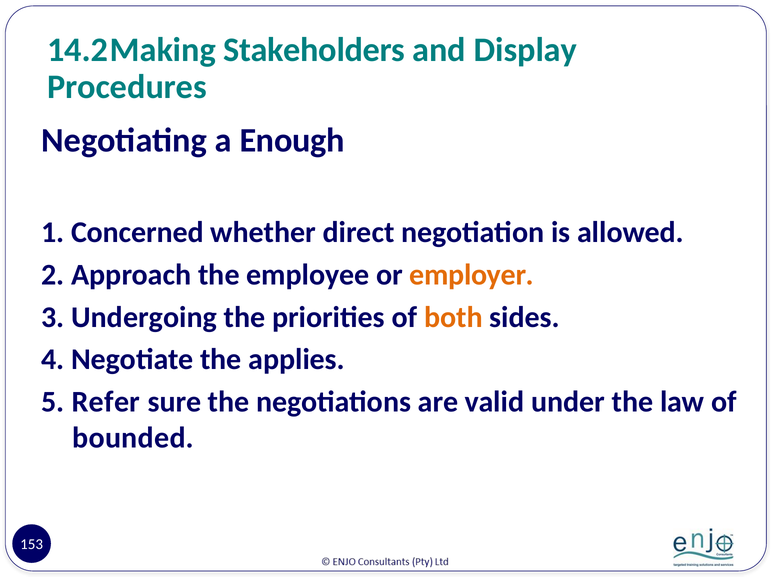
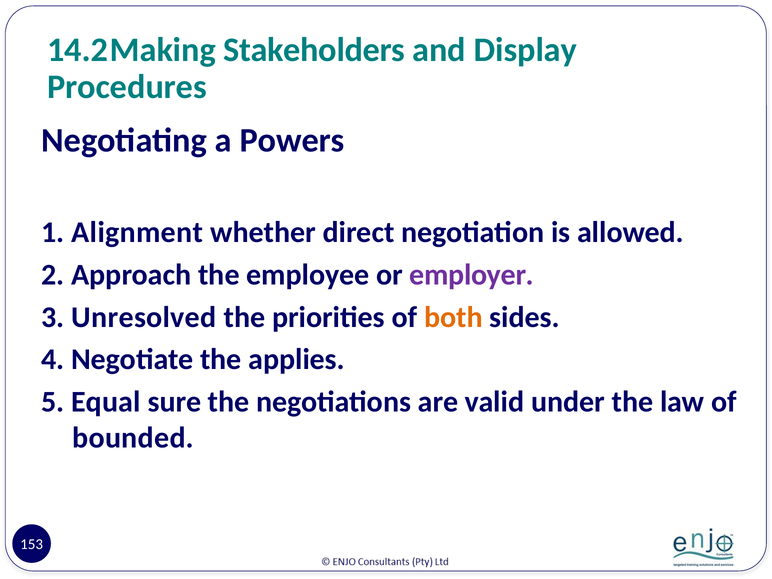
Enough: Enough -> Powers
Concerned: Concerned -> Alignment
employer colour: orange -> purple
Undergoing: Undergoing -> Unresolved
Refer: Refer -> Equal
